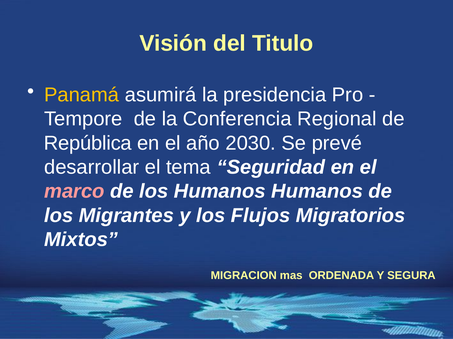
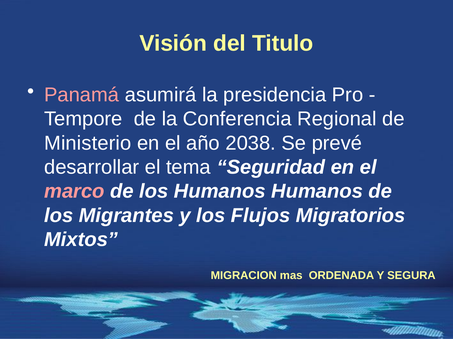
Panamá colour: yellow -> pink
República: República -> Ministerio
2030: 2030 -> 2038
